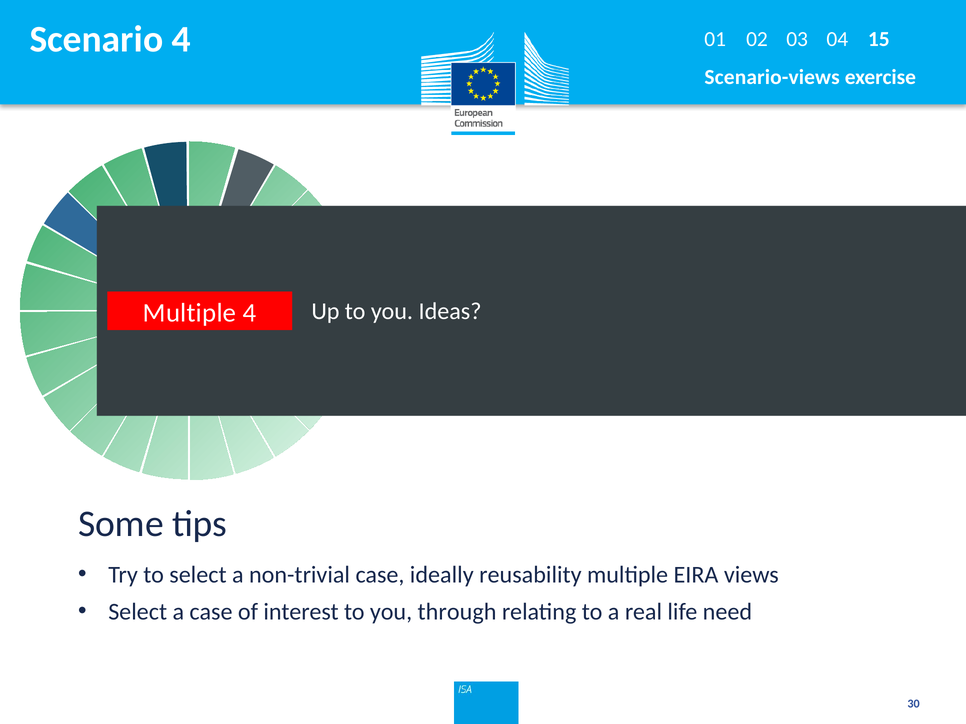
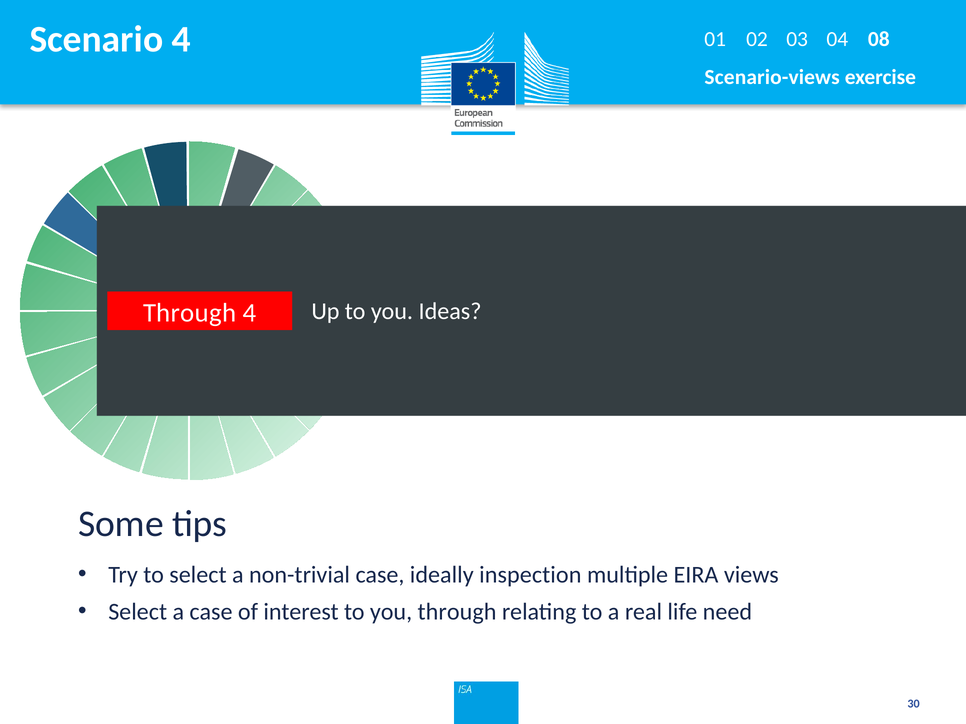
15: 15 -> 08
Multiple at (190, 313): Multiple -> Through
reusability: reusability -> inspection
